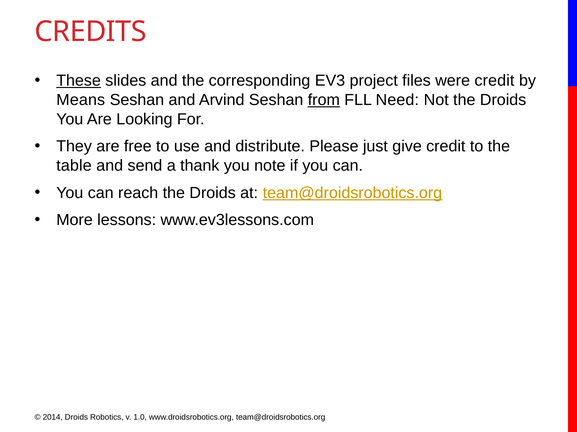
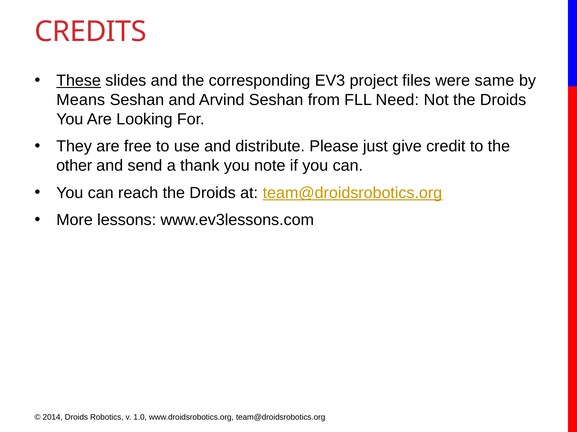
were credit: credit -> same
from underline: present -> none
table: table -> other
